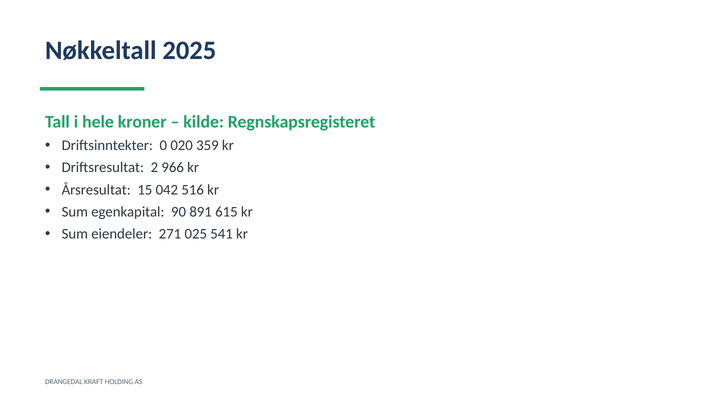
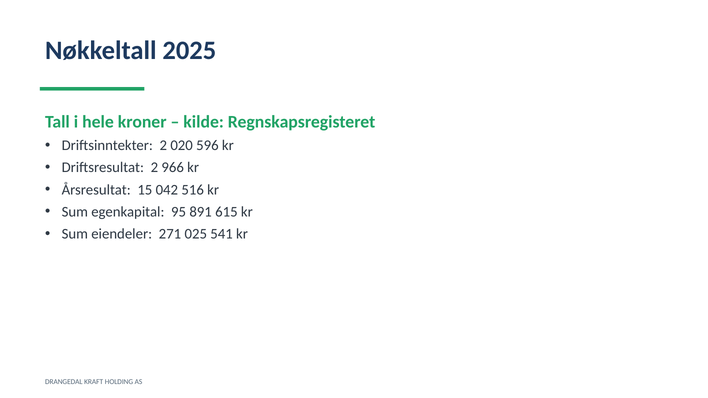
Driftsinntekter 0: 0 -> 2
359: 359 -> 596
90: 90 -> 95
